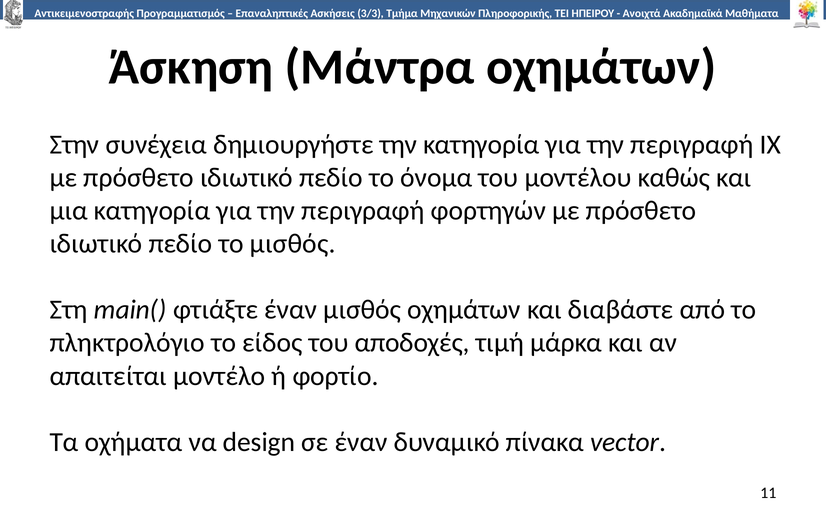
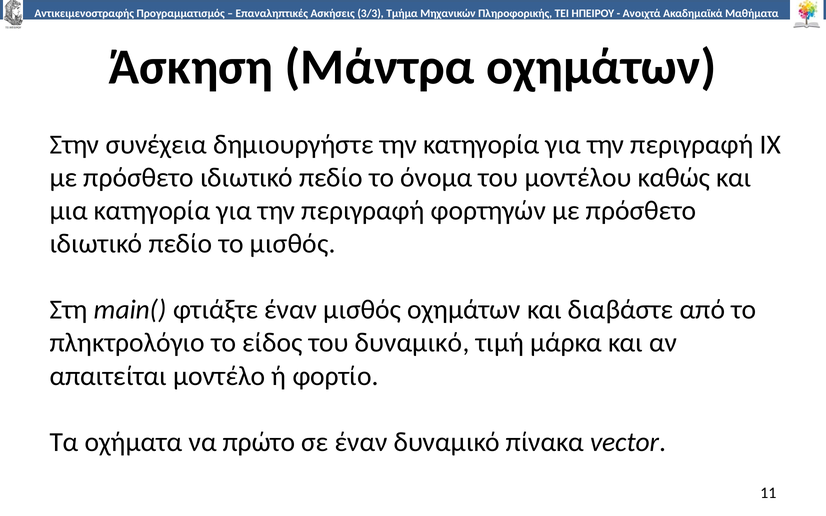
του αποδοχές: αποδοχές -> δυναμικό
design: design -> πρώτο
